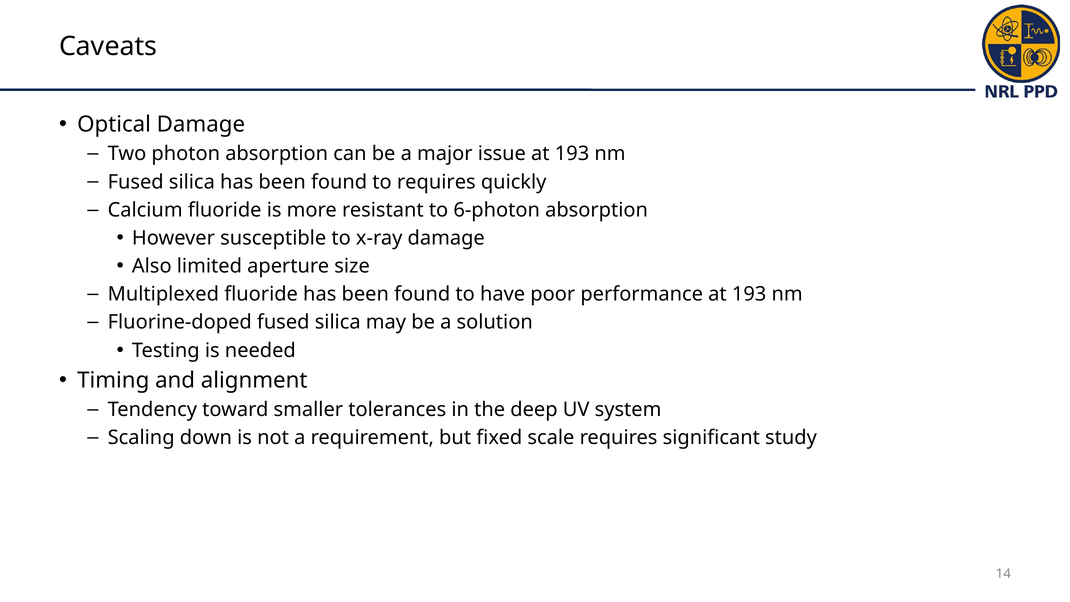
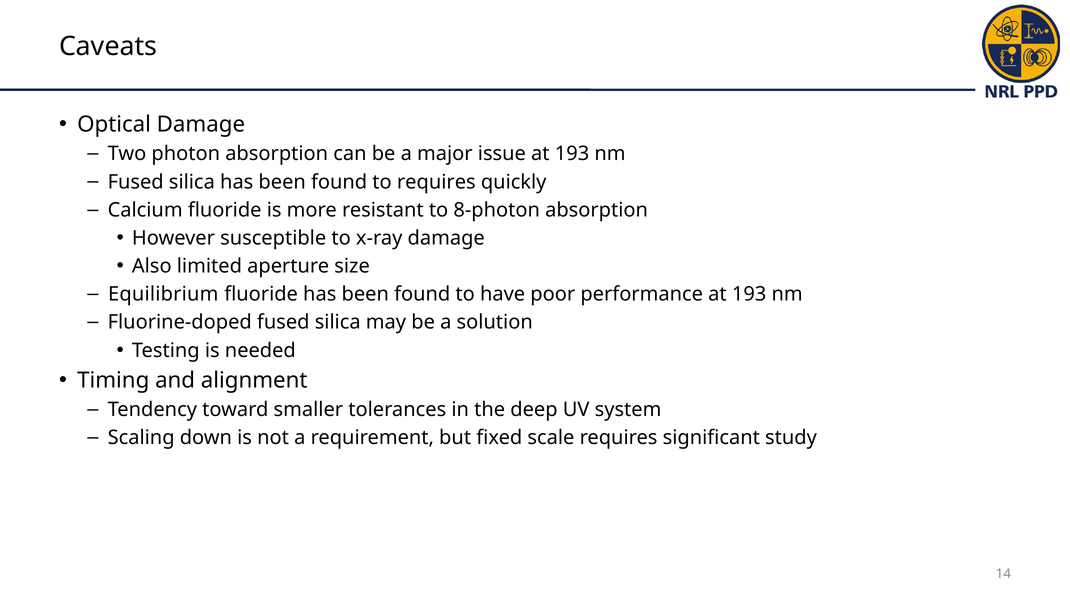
6-photon: 6-photon -> 8-photon
Multiplexed: Multiplexed -> Equilibrium
